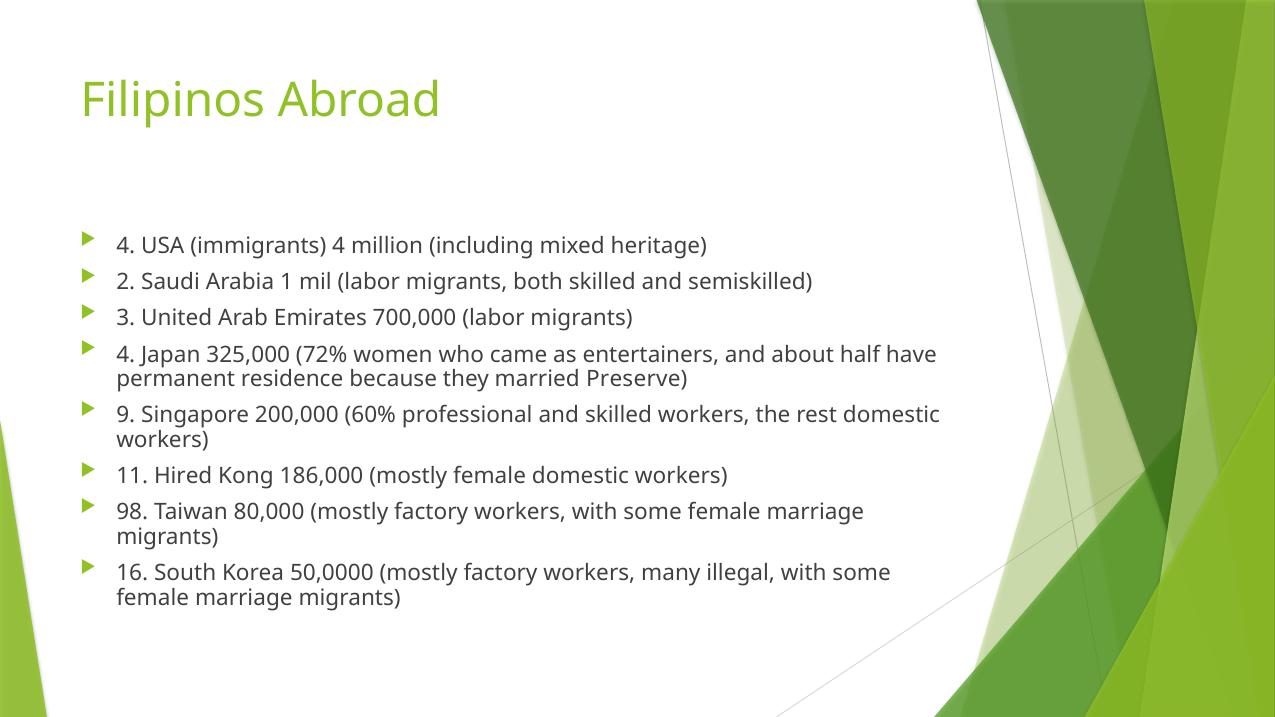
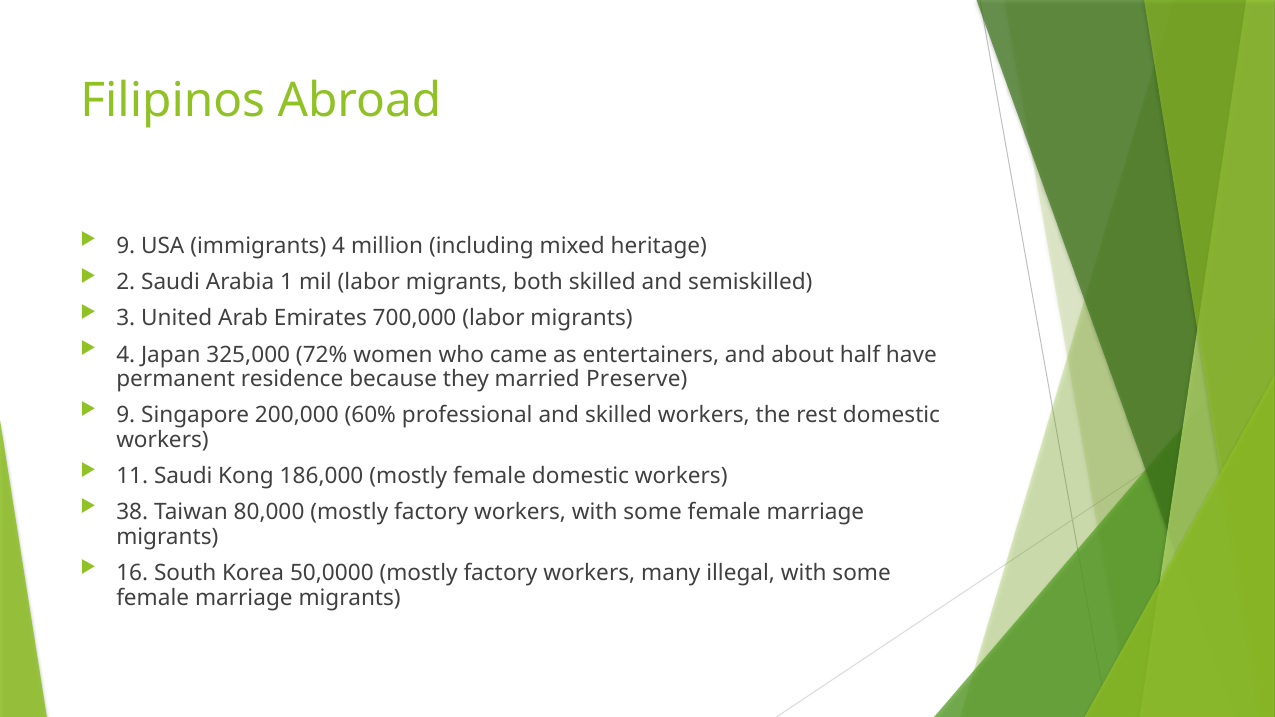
4 at (126, 246): 4 -> 9
11 Hired: Hired -> Saudi
98: 98 -> 38
